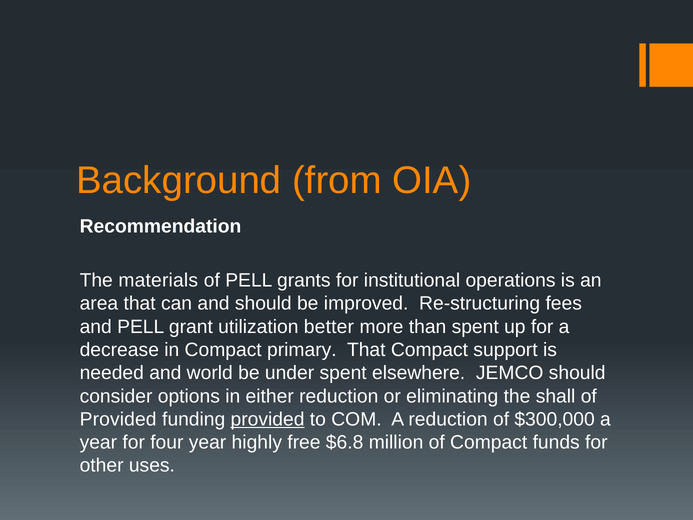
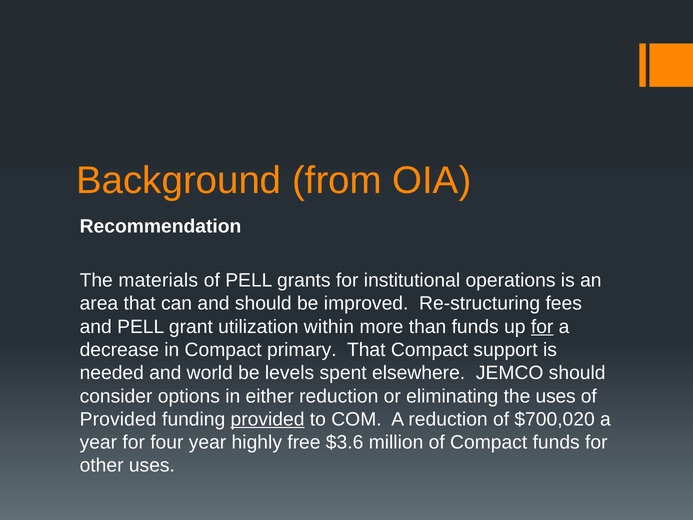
better: better -> within
than spent: spent -> funds
for at (542, 327) underline: none -> present
under: under -> levels
the shall: shall -> uses
$300,000: $300,000 -> $700,020
$6.8: $6.8 -> $3.6
